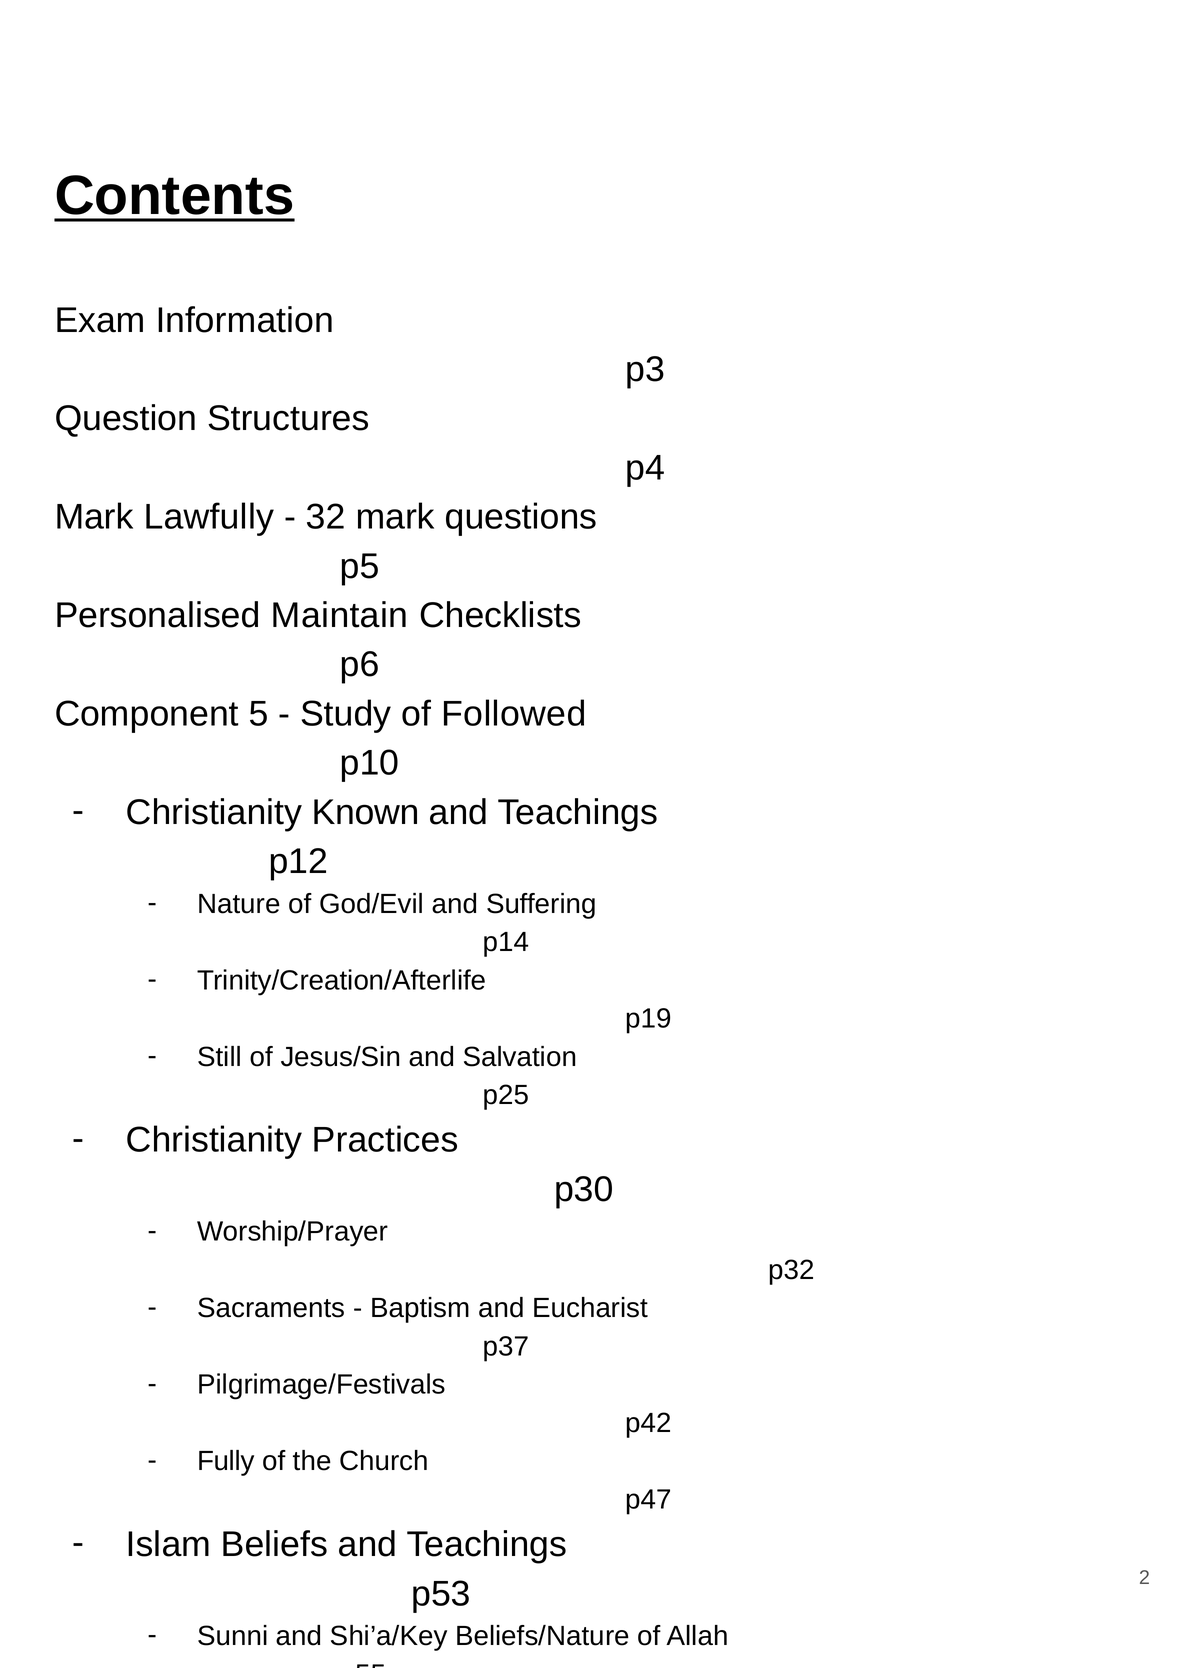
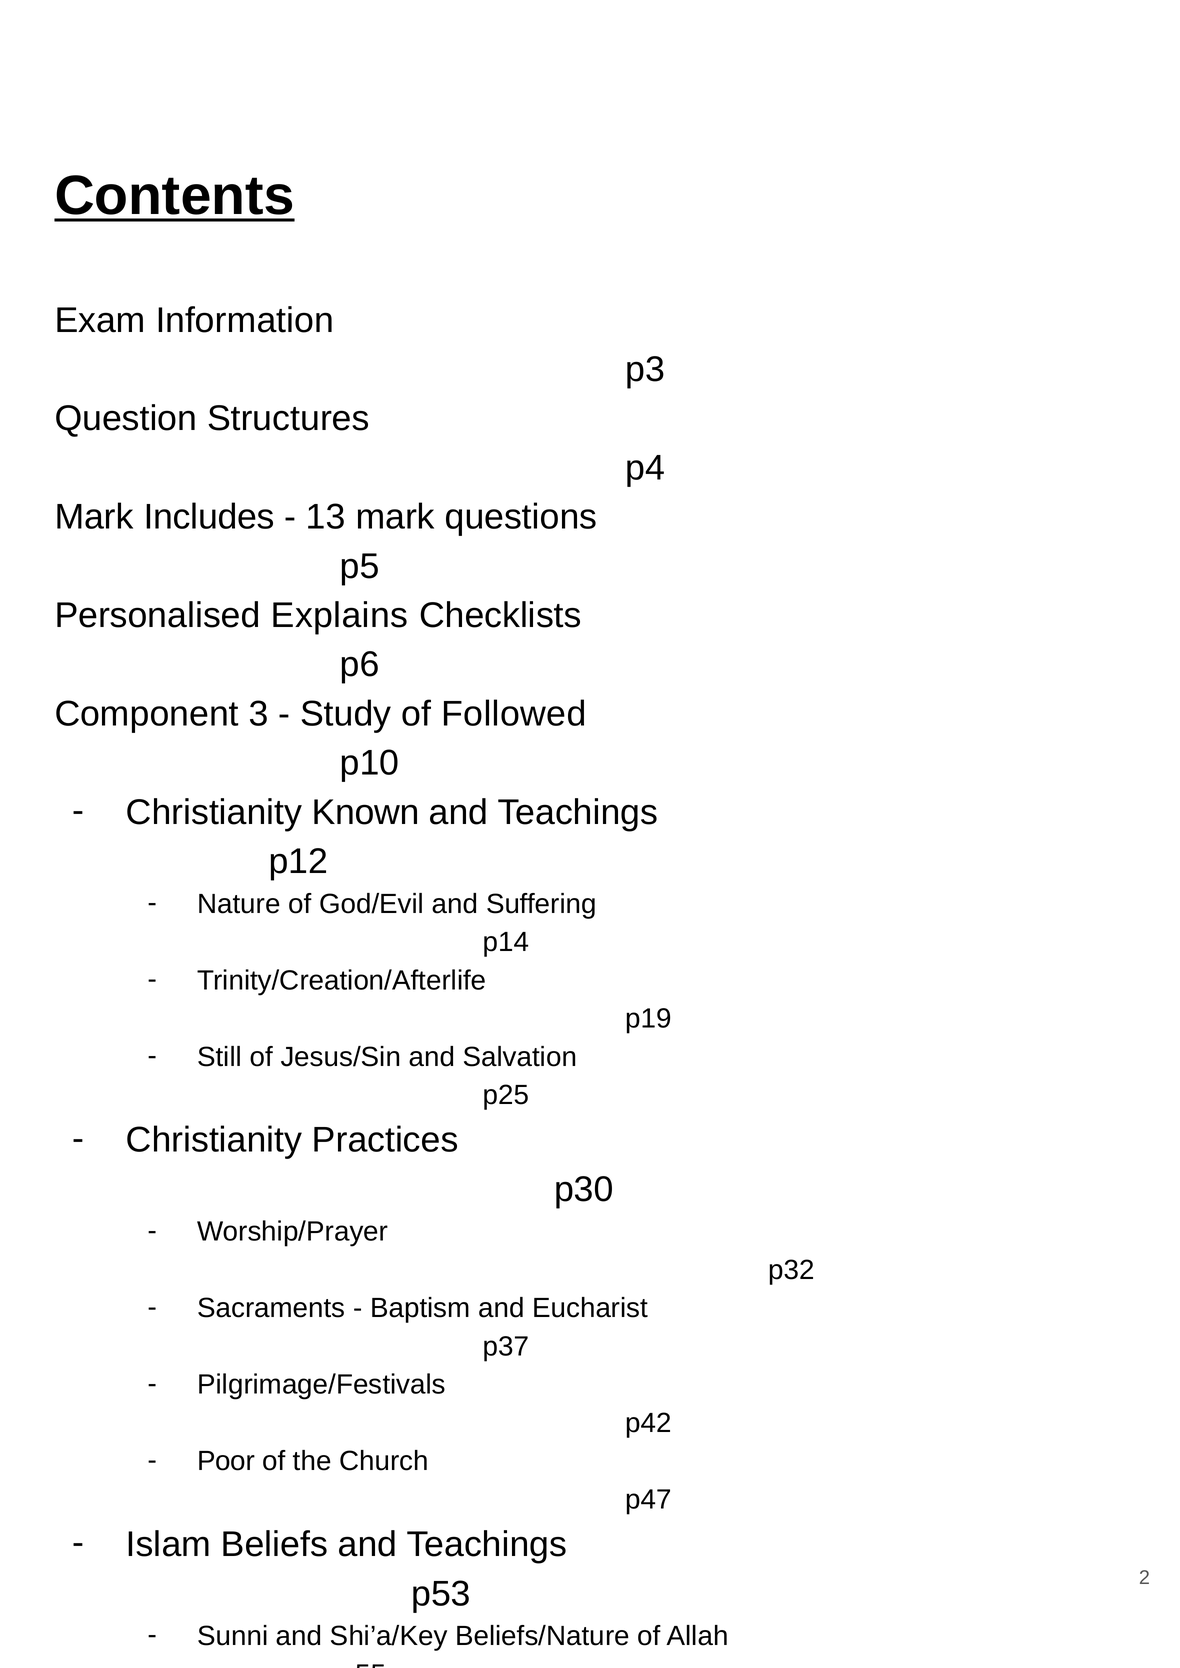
Lawfully: Lawfully -> Includes
32: 32 -> 13
Maintain: Maintain -> Explains
5: 5 -> 3
Fully: Fully -> Poor
